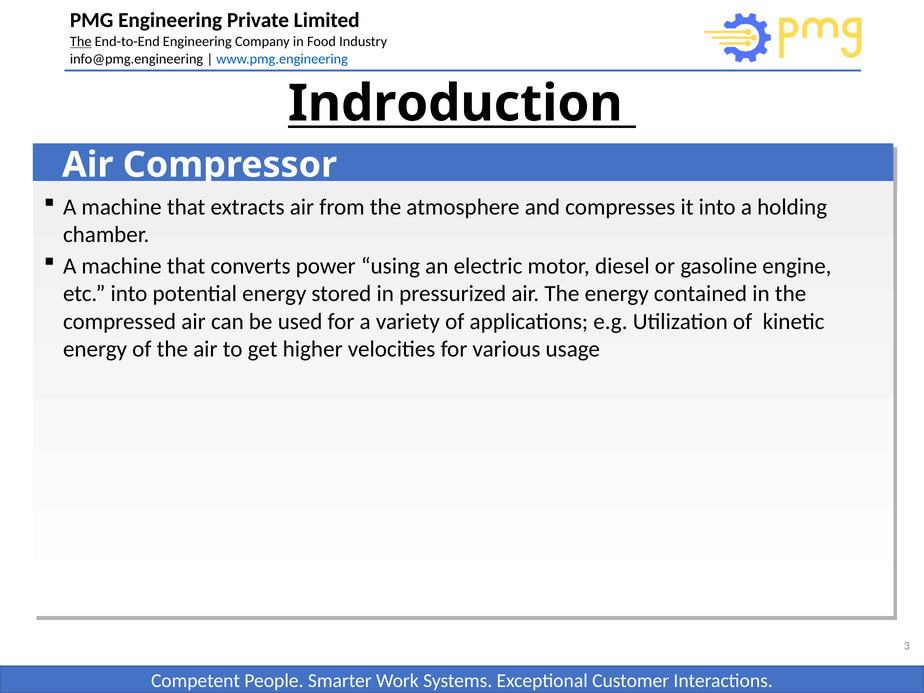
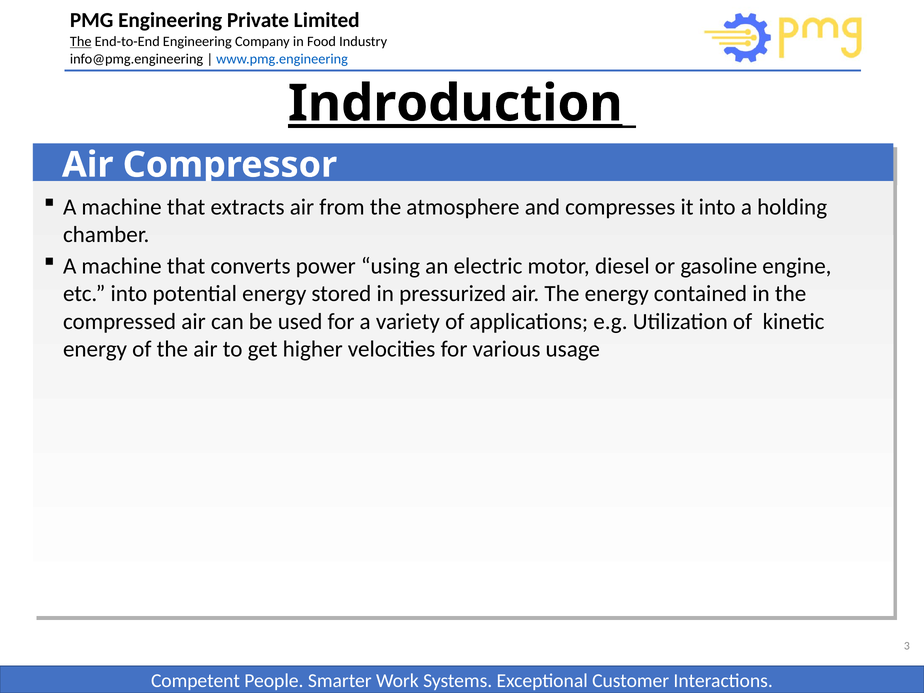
Indroduction underline: none -> present
